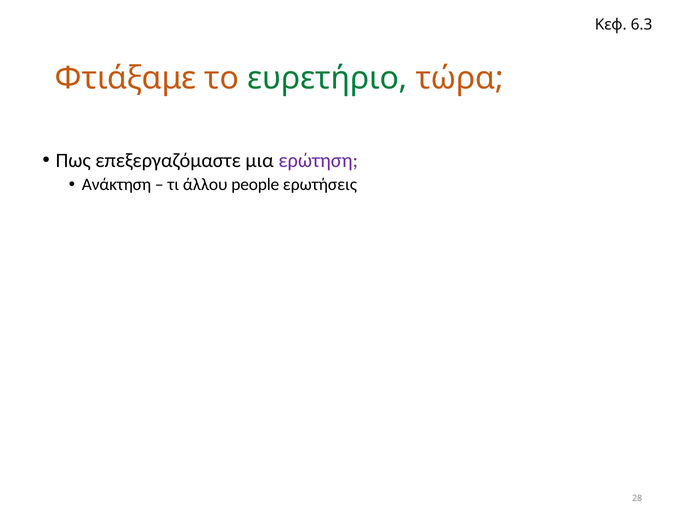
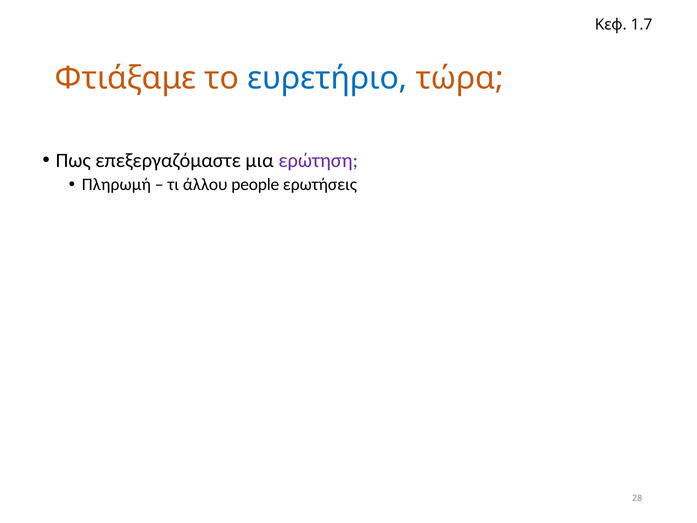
6.3: 6.3 -> 1.7
ευρετήριο colour: green -> blue
Ανάκτηση: Ανάκτηση -> Πληρωμή
